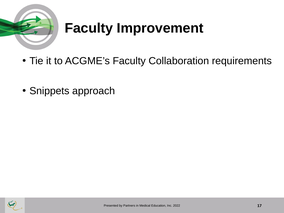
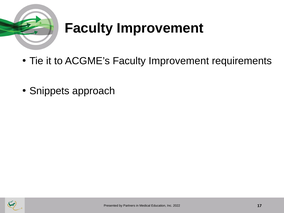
ACGME’s Faculty Collaboration: Collaboration -> Improvement
